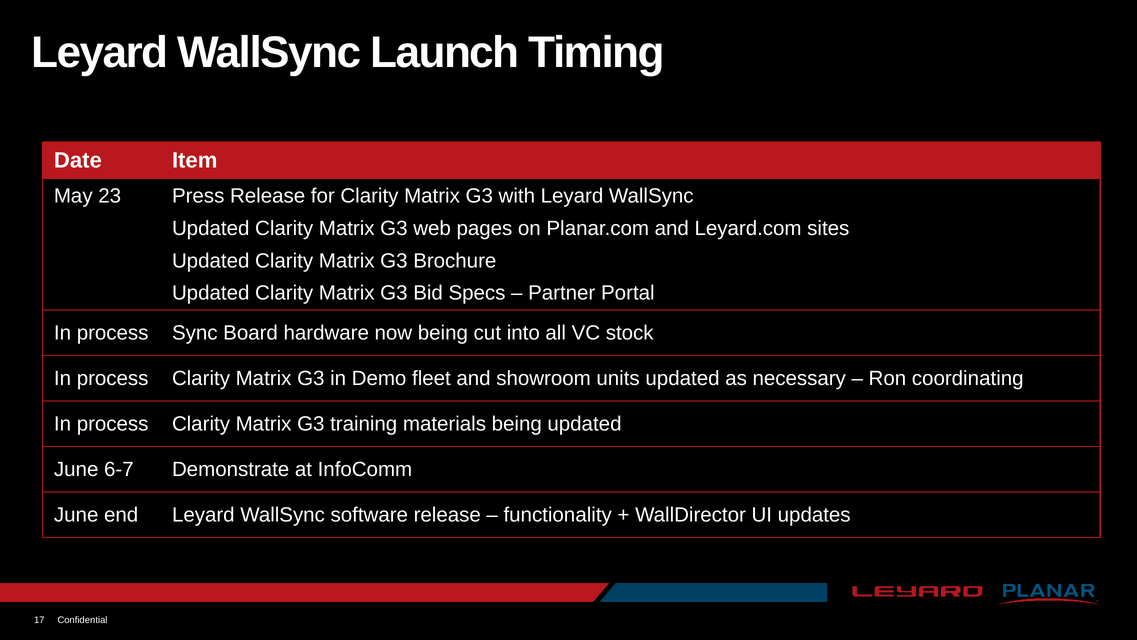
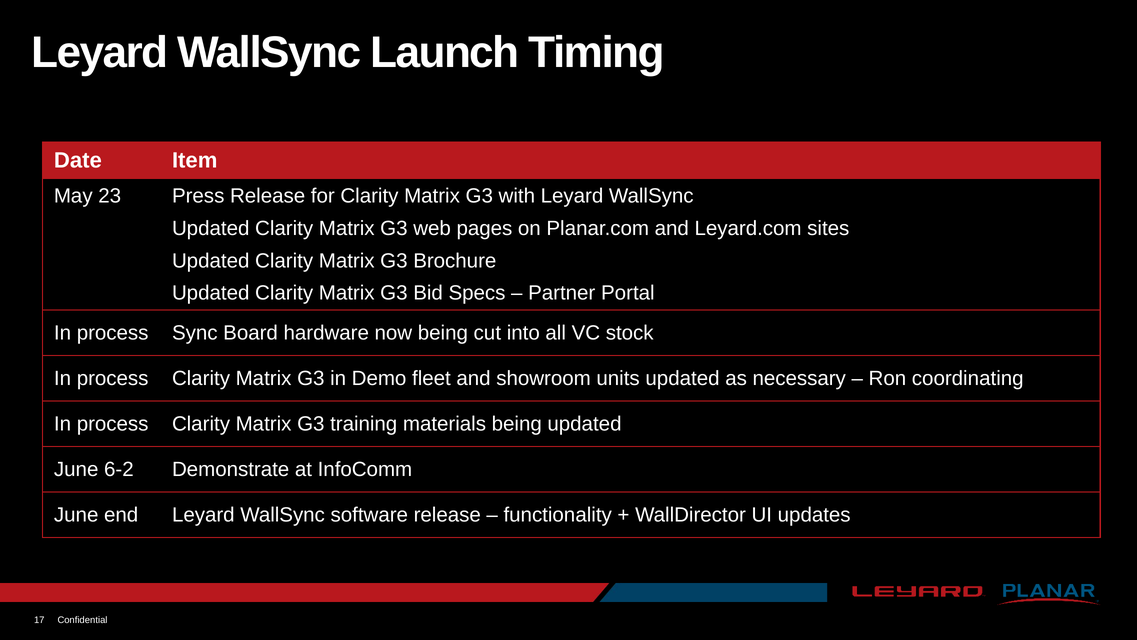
6-7: 6-7 -> 6-2
